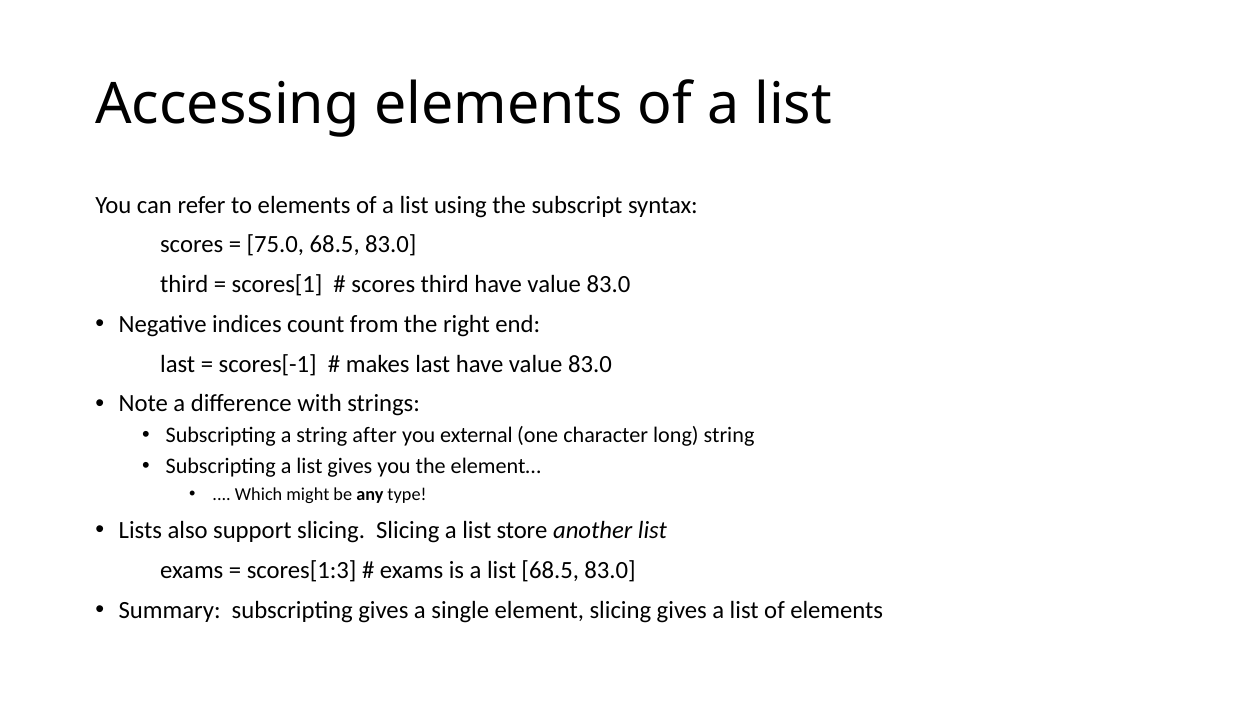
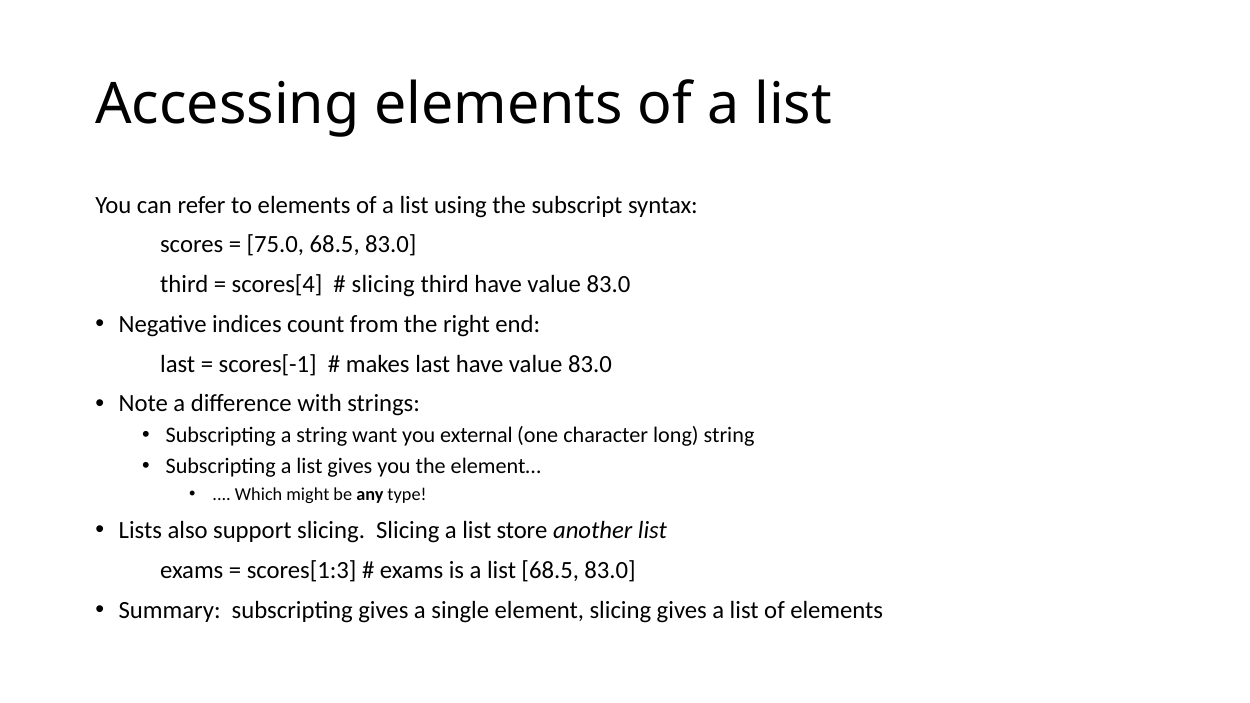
scores[1: scores[1 -> scores[4
scores at (383, 285): scores -> slicing
after: after -> want
